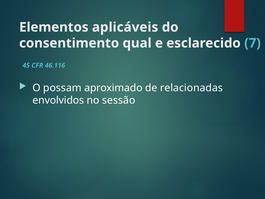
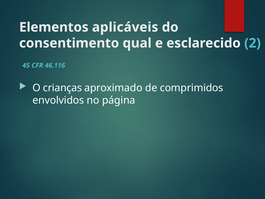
7: 7 -> 2
possam: possam -> crianças
relacionadas: relacionadas -> comprimidos
sessão: sessão -> página
